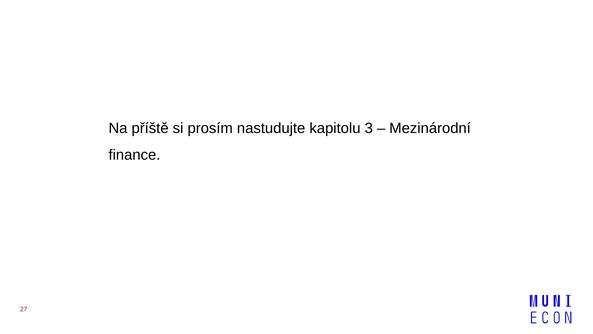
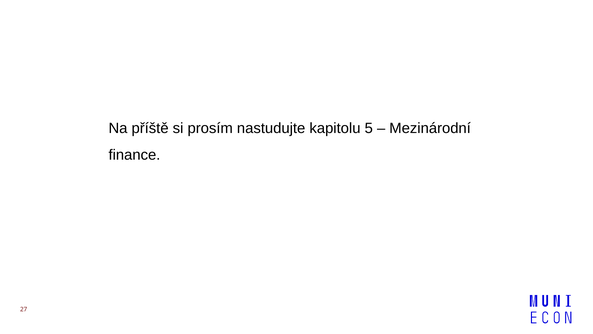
3: 3 -> 5
